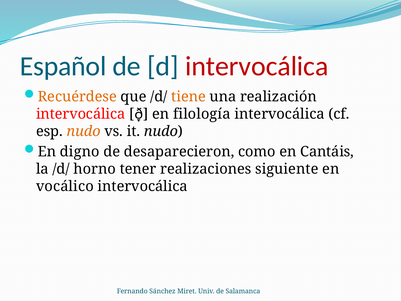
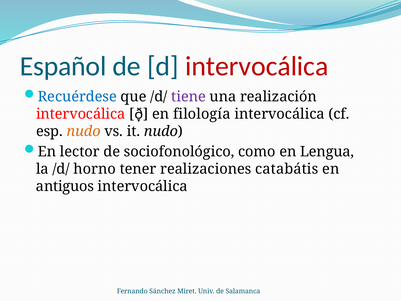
Recuérdese colour: orange -> blue
tiene colour: orange -> purple
digno: digno -> lector
desaparecieron: desaparecieron -> sociofonológico
Cantáis: Cantáis -> Lengua
siguiente: siguiente -> catabátis
vocálico: vocálico -> antiguos
